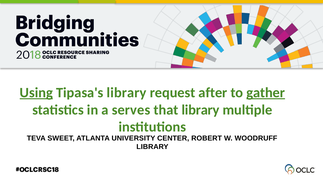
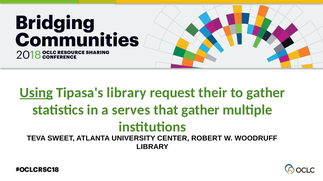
after: after -> their
gather at (266, 93) underline: present -> none
that library: library -> gather
